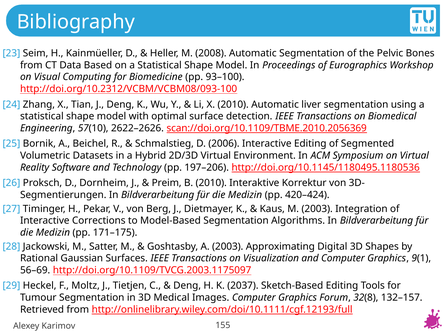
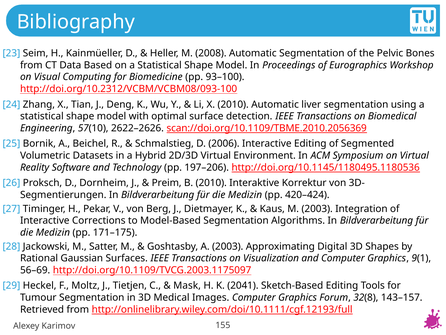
Deng at (187, 285): Deng -> Mask
2037: 2037 -> 2041
132–157: 132–157 -> 143–157
